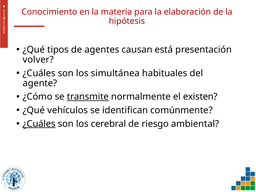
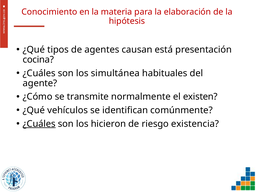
volver: volver -> cocina
transmite underline: present -> none
cerebral: cerebral -> hicieron
ambiental: ambiental -> existencia
